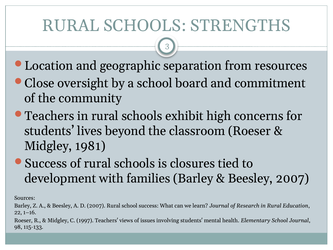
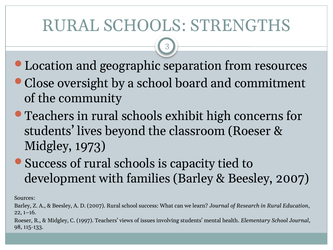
1981: 1981 -> 1973
closures: closures -> capacity
